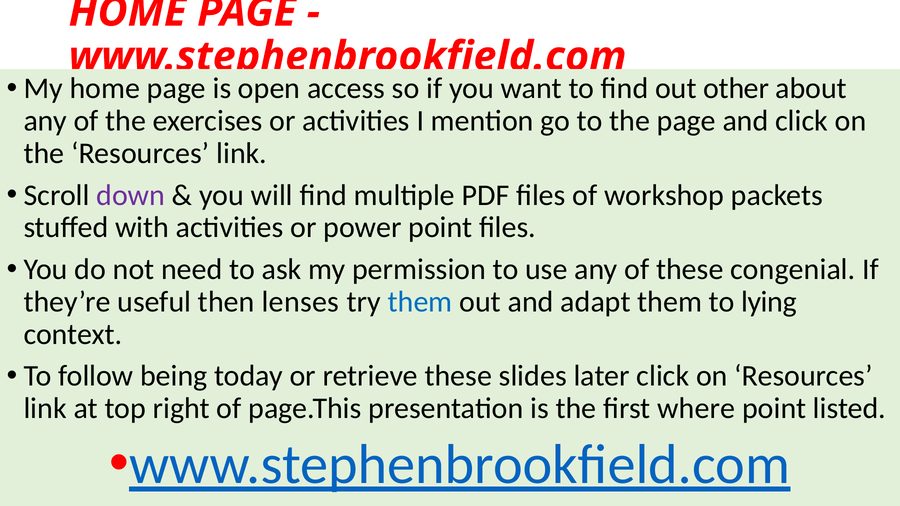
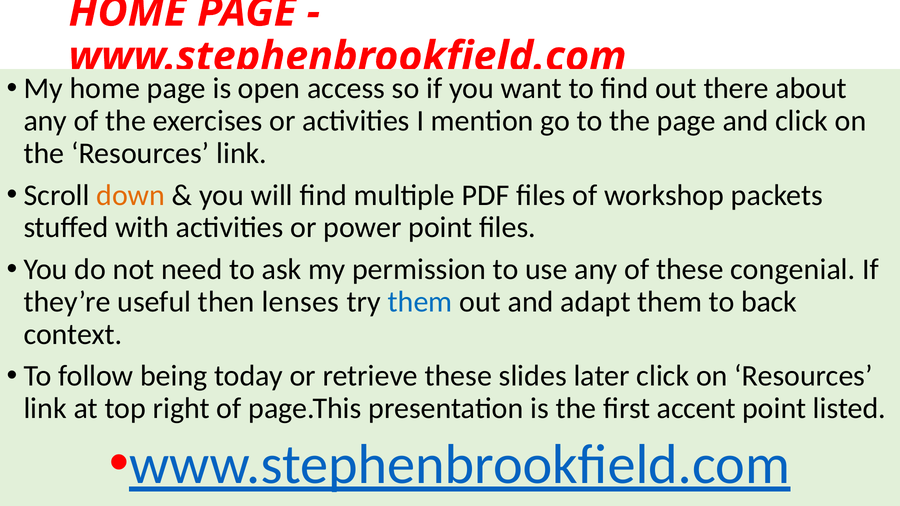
other: other -> there
down colour: purple -> orange
lying: lying -> back
where: where -> accent
